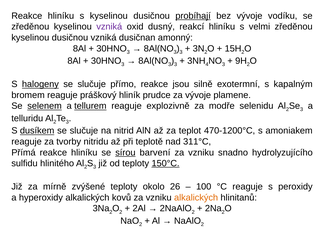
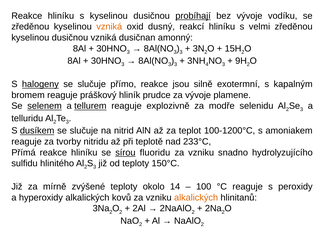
vzniká at (109, 27) colour: purple -> orange
470-1200°C: 470-1200°C -> 100-1200°C
311°C: 311°C -> 233°C
barvení: barvení -> fluoridu
150°C underline: present -> none
26: 26 -> 14
